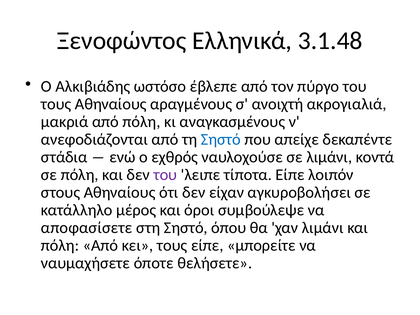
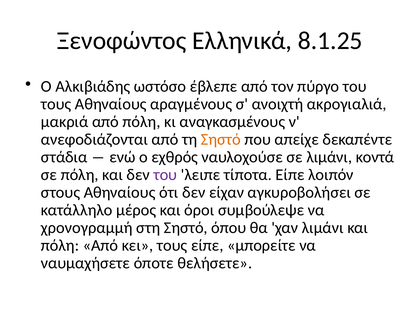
3.1.48: 3.1.48 -> 8.1.25
Σηστό at (221, 139) colour: blue -> orange
αποφασίσετε: αποφασίσετε -> χρονογραμμή
